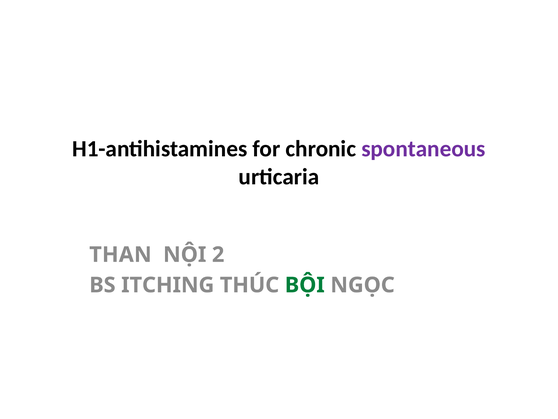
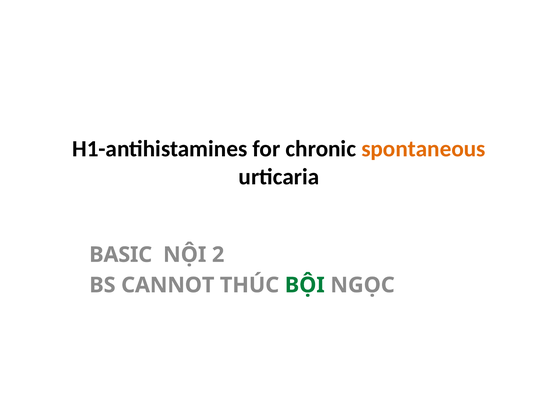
spontaneous colour: purple -> orange
THAN: THAN -> BASIC
ITCHING: ITCHING -> CANNOT
